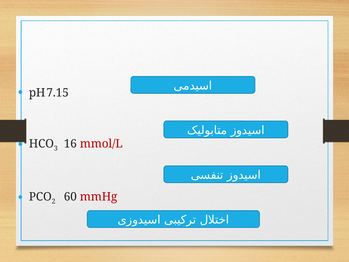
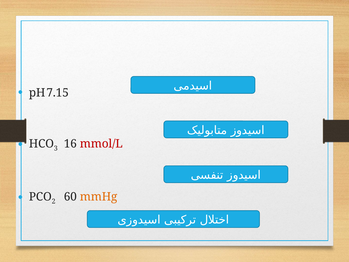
mmHg colour: red -> orange
